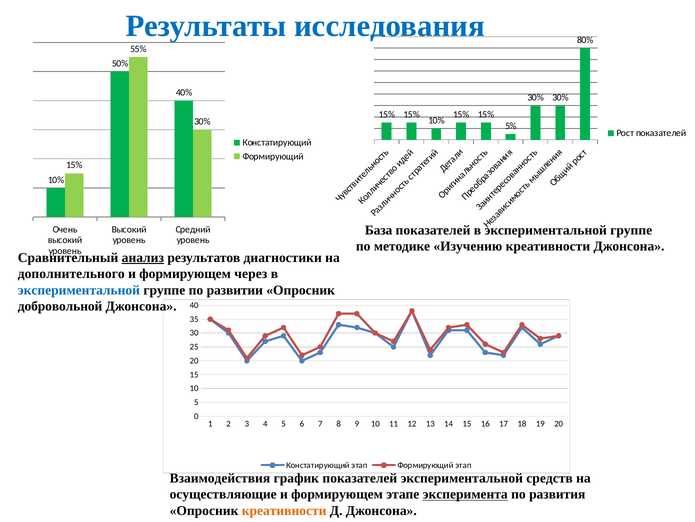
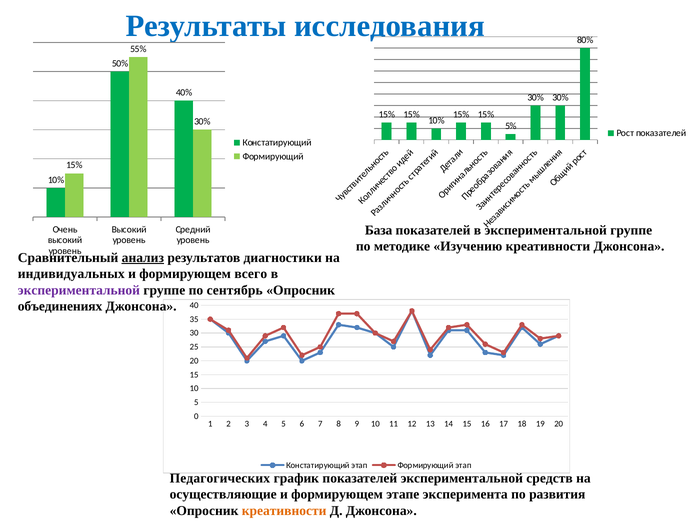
дополнительного: дополнительного -> индивидуальных
через: через -> всего
экспериментальной at (79, 290) colour: blue -> purple
развитии: развитии -> сентябрь
добровольной: добровольной -> объединениях
Взаимодействия: Взаимодействия -> Педагогических
эксперимента underline: present -> none
